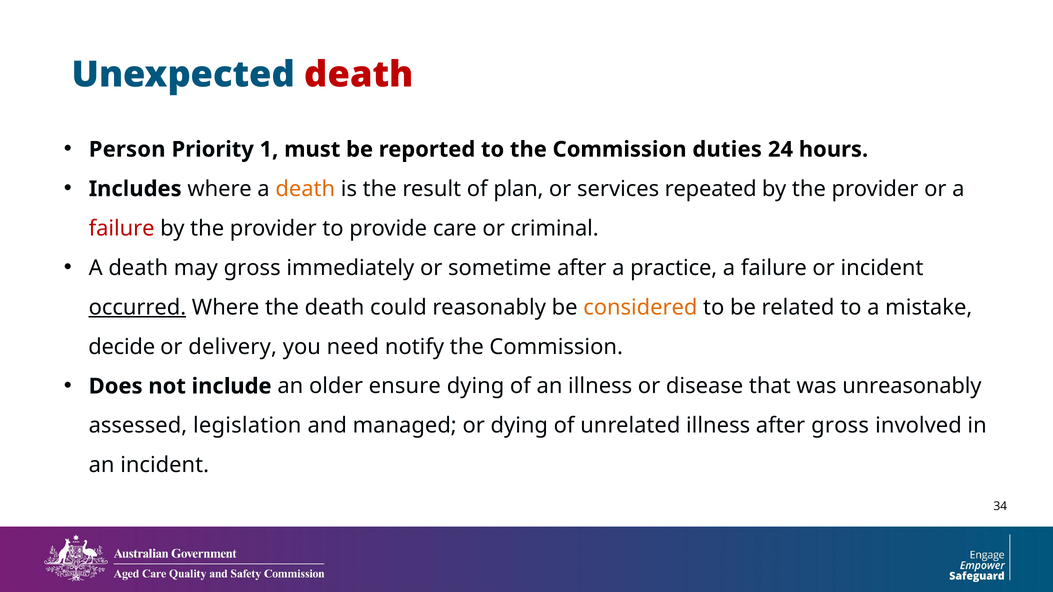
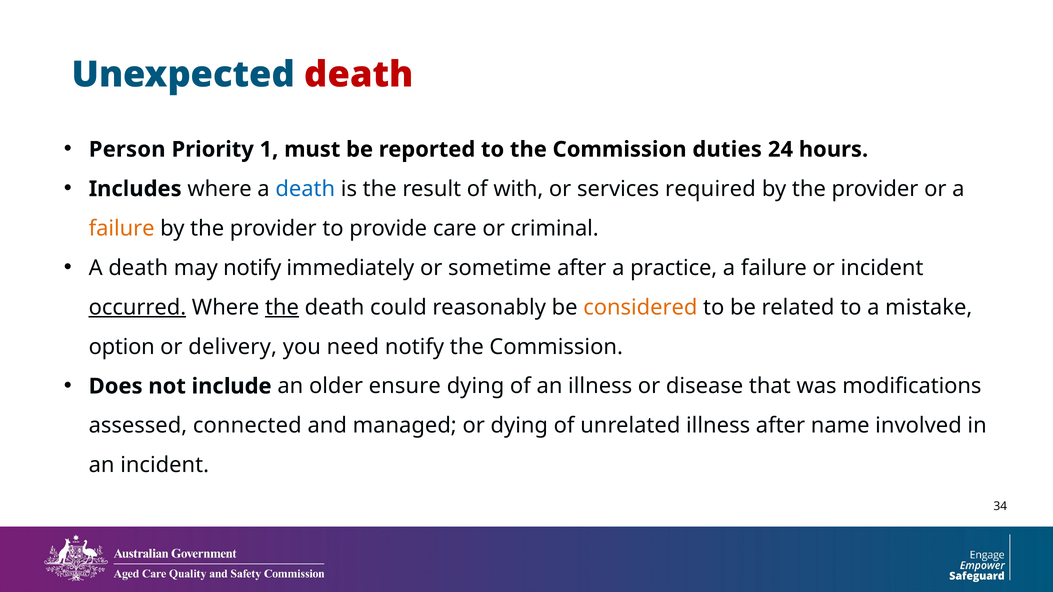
death at (305, 189) colour: orange -> blue
plan: plan -> with
repeated: repeated -> required
failure at (122, 228) colour: red -> orange
may gross: gross -> notify
the at (282, 307) underline: none -> present
decide: decide -> option
unreasonably: unreasonably -> modifications
legislation: legislation -> connected
after gross: gross -> name
